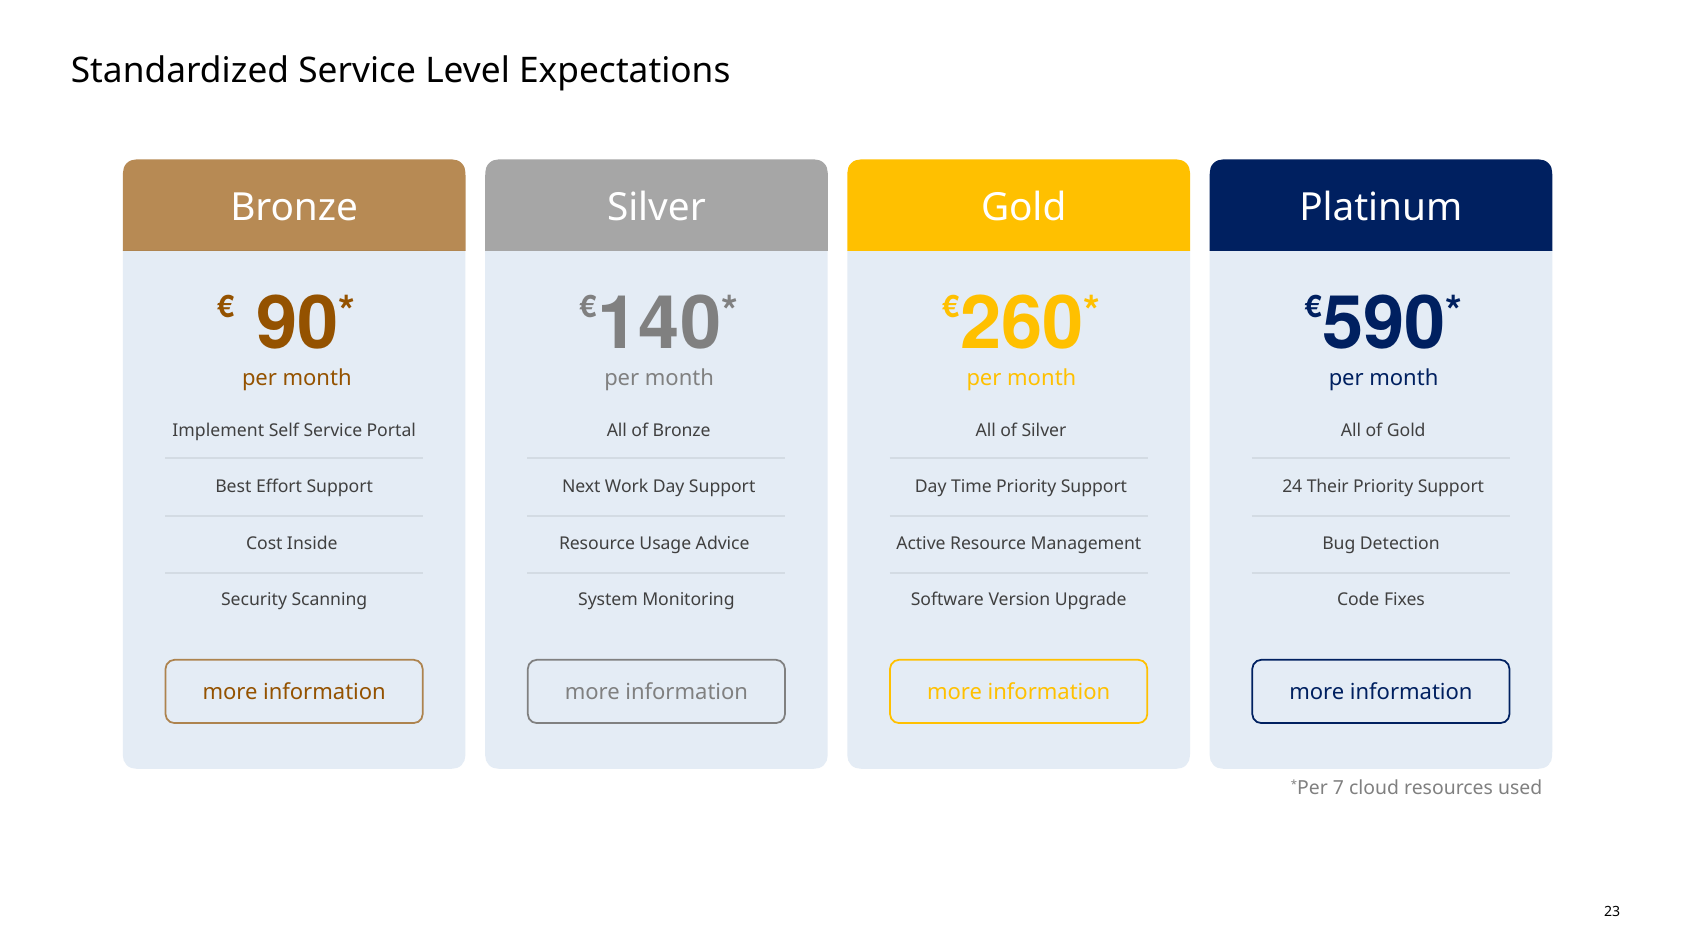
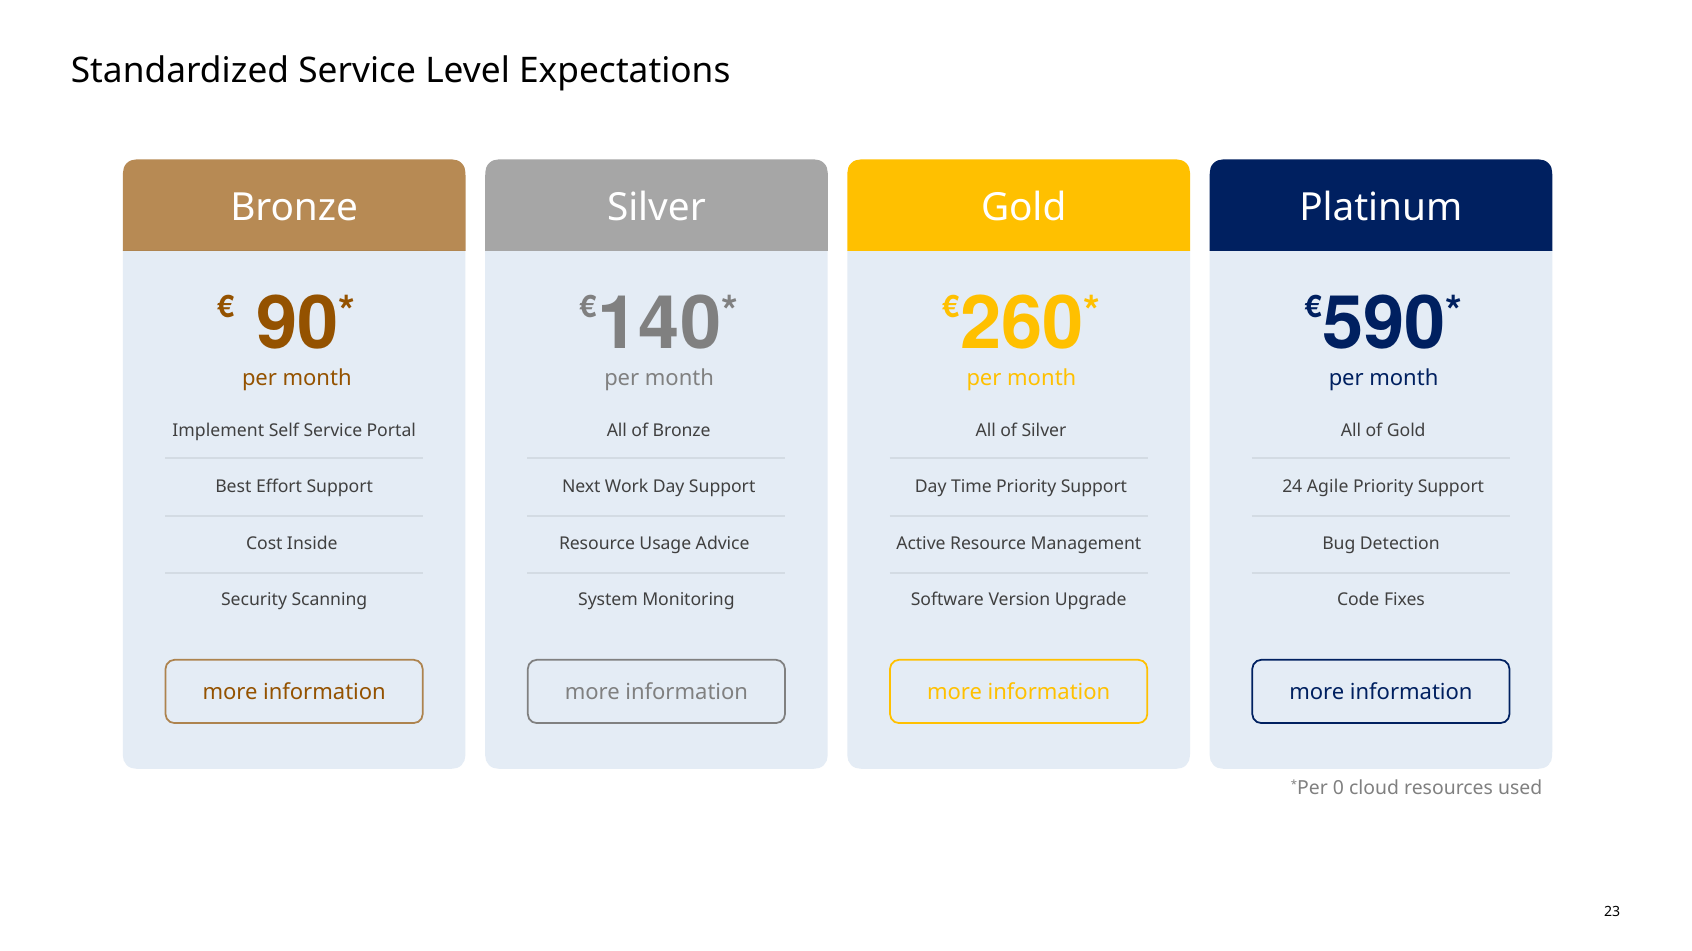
Their: Their -> Agile
7: 7 -> 0
